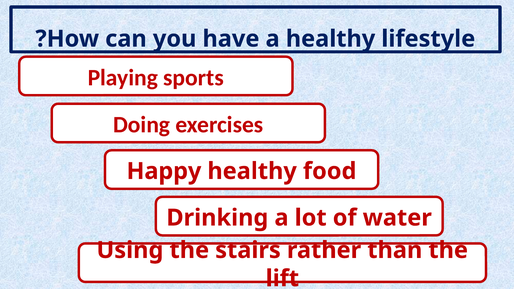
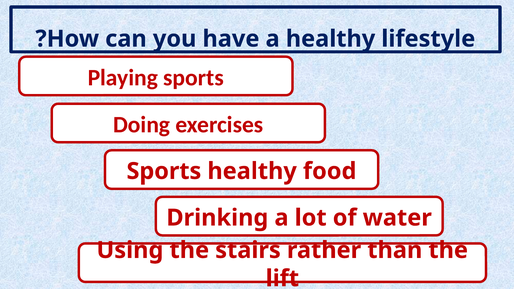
Happy at (164, 171): Happy -> Sports
